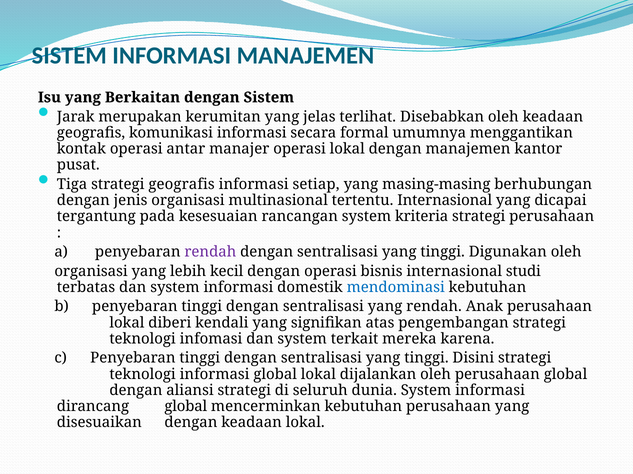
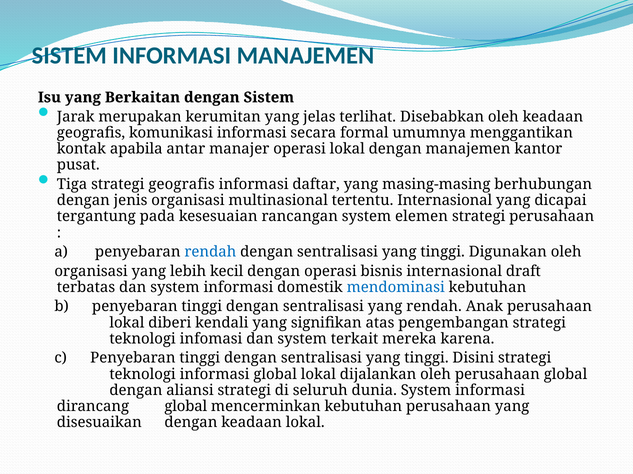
kontak operasi: operasi -> apabila
setiap: setiap -> daftar
kriteria: kriteria -> elemen
rendah at (210, 252) colour: purple -> blue
studi: studi -> draft
